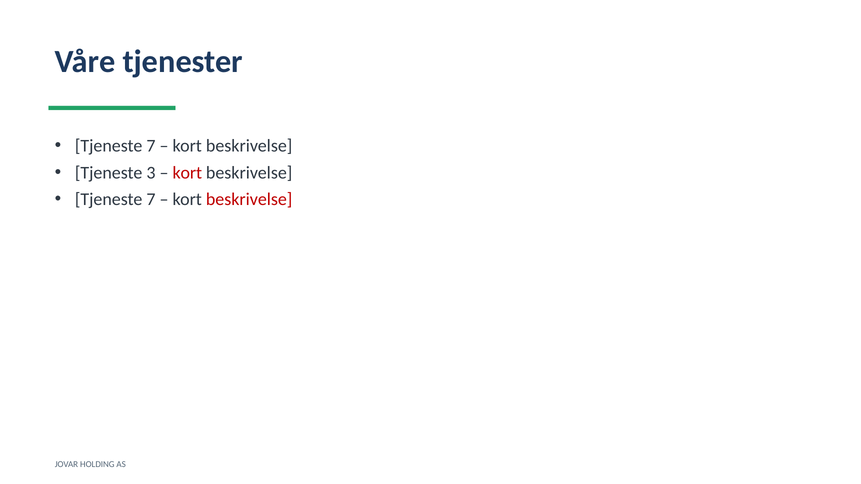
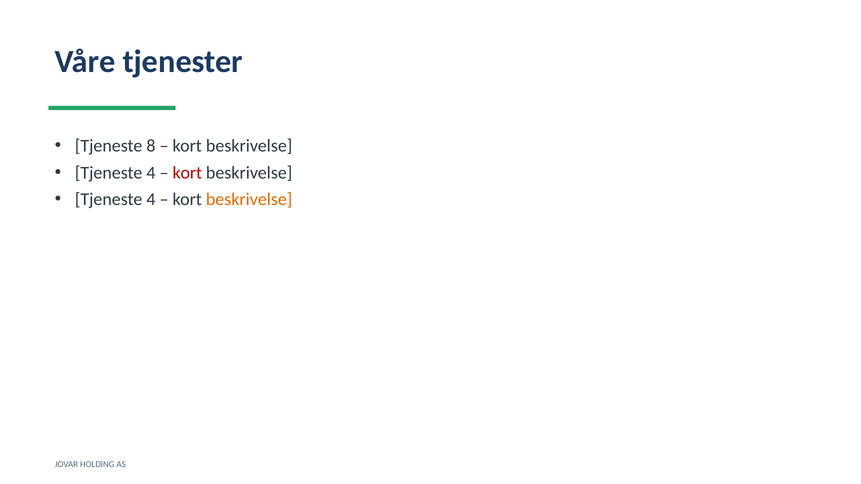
7 at (151, 146): 7 -> 8
3 at (151, 173): 3 -> 4
7 at (151, 200): 7 -> 4
beskrivelse at (249, 200) colour: red -> orange
